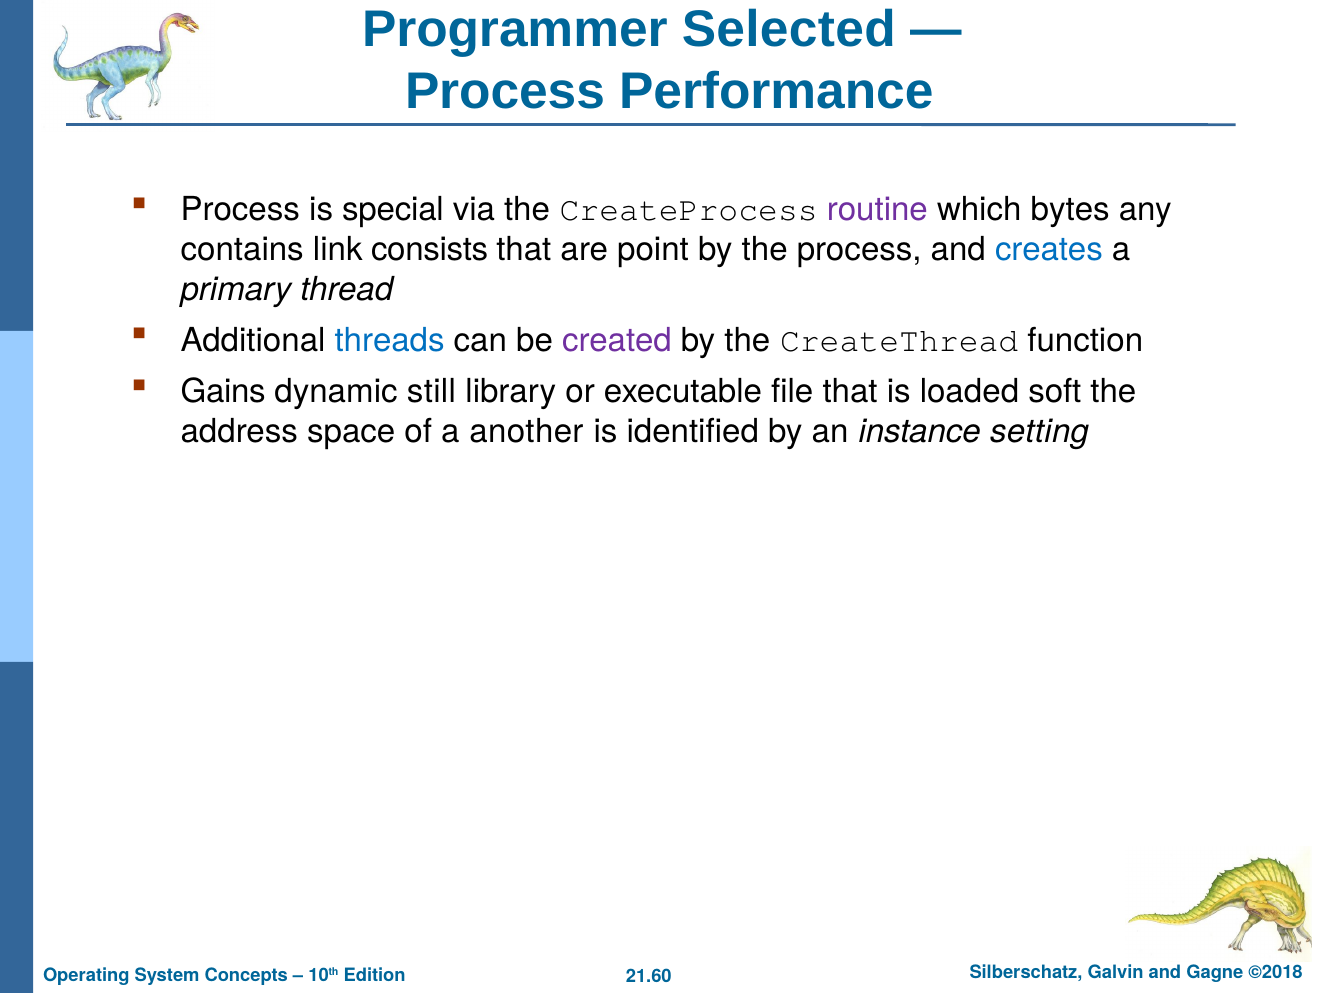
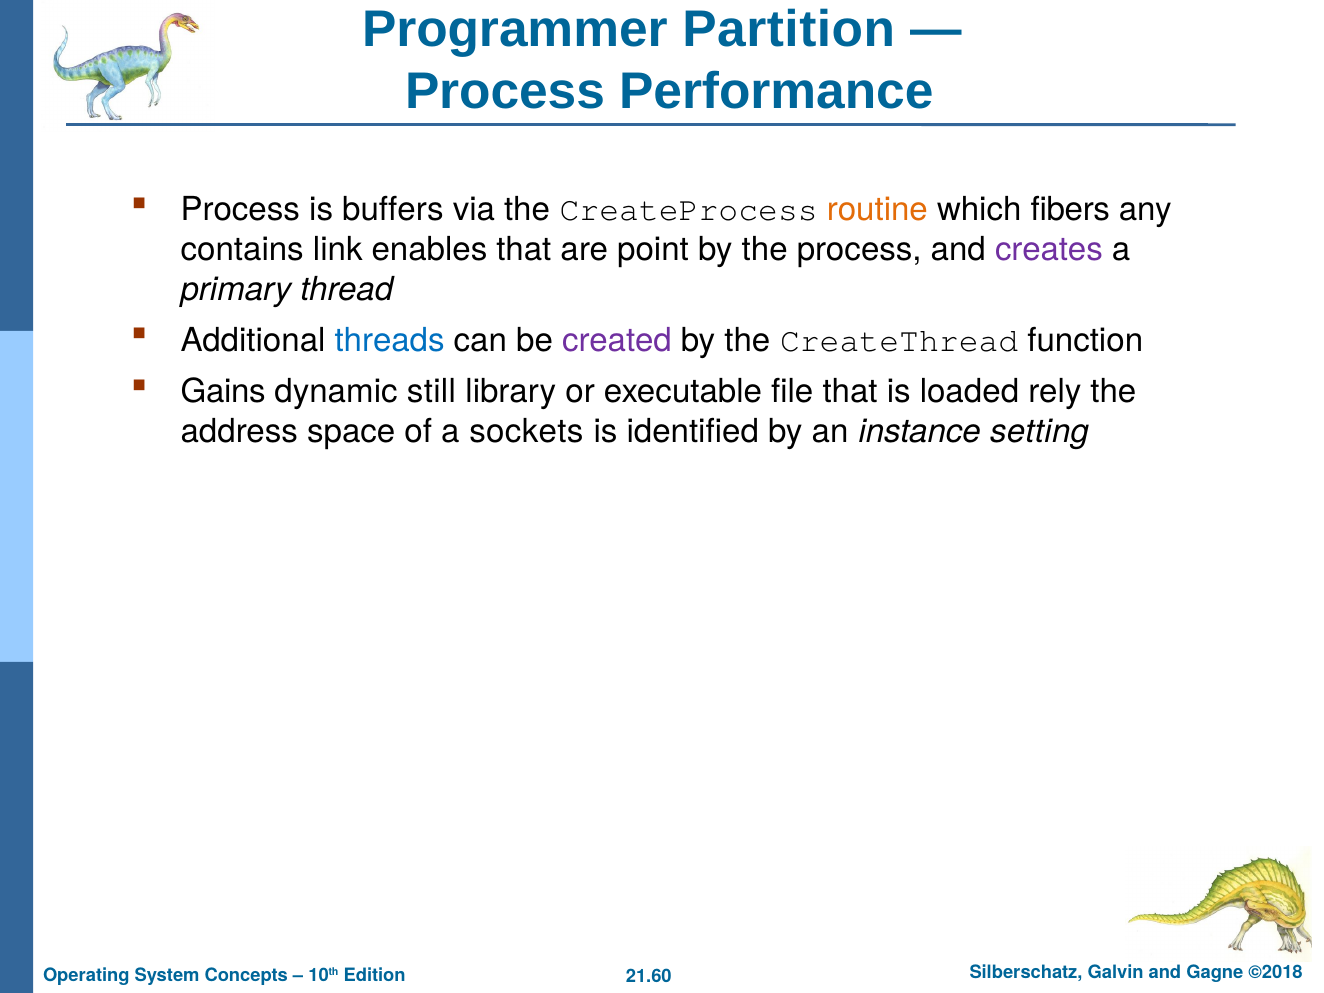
Selected: Selected -> Partition
special: special -> buffers
routine colour: purple -> orange
bytes: bytes -> fibers
consists: consists -> enables
creates colour: blue -> purple
soft: soft -> rely
another: another -> sockets
